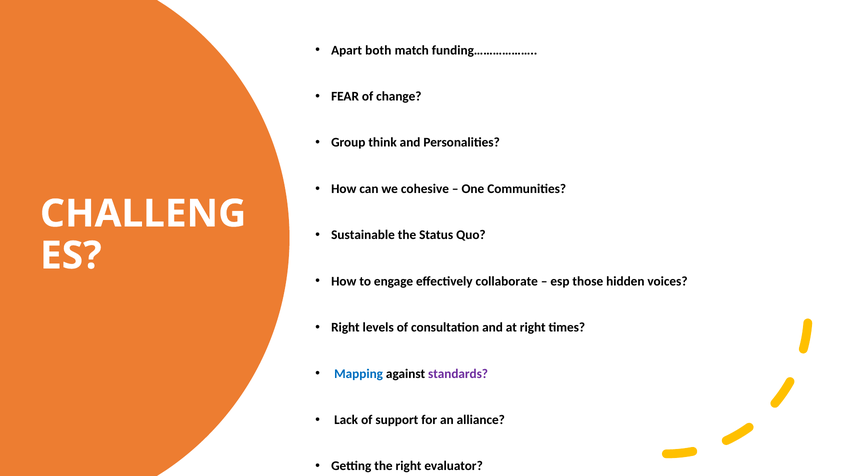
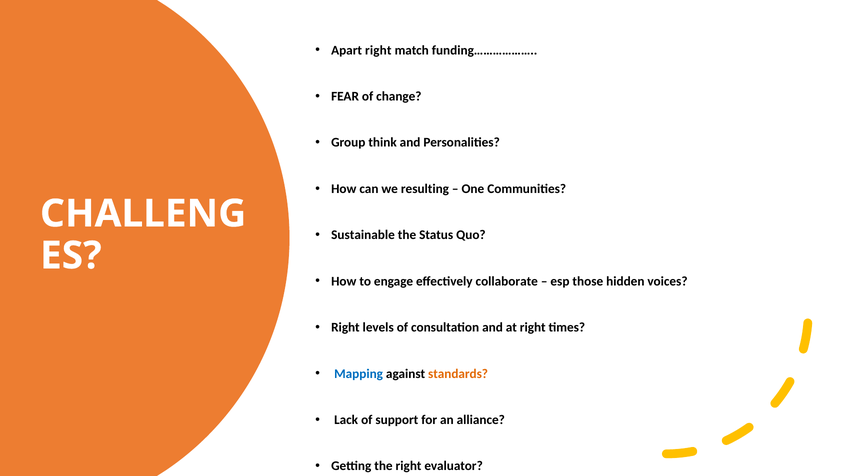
Apart both: both -> right
cohesive: cohesive -> resulting
standards colour: purple -> orange
